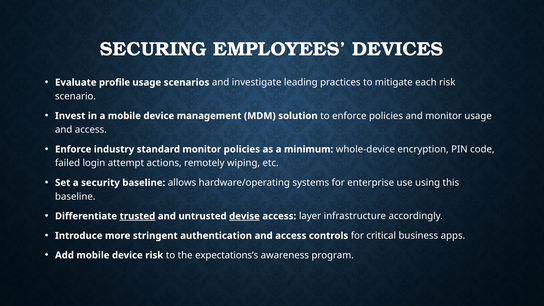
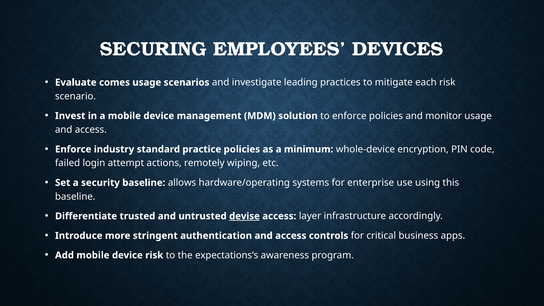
profile: profile -> comes
standard monitor: monitor -> practice
trusted underline: present -> none
